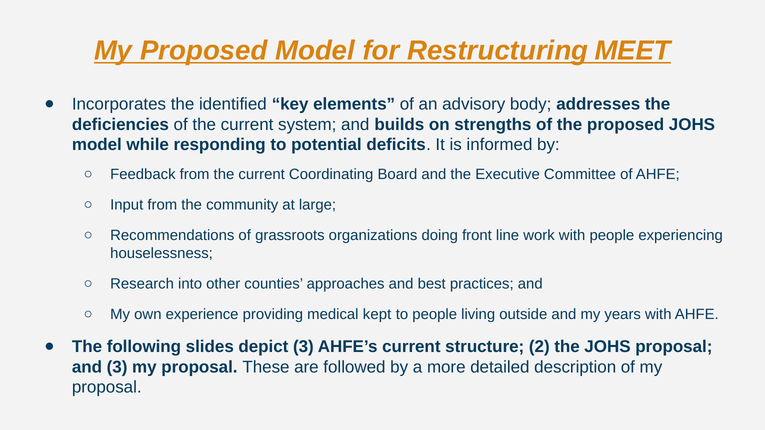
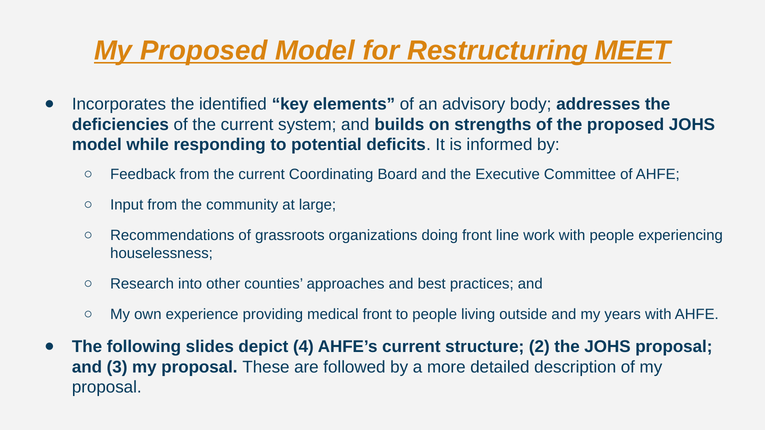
medical kept: kept -> front
depict 3: 3 -> 4
